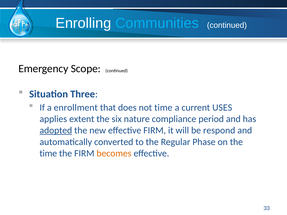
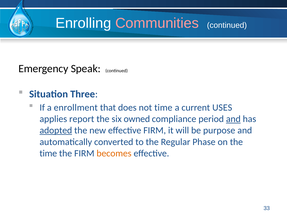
Communities colour: light blue -> pink
Scope: Scope -> Speak
extent: extent -> report
nature: nature -> owned
and at (233, 119) underline: none -> present
respond: respond -> purpose
